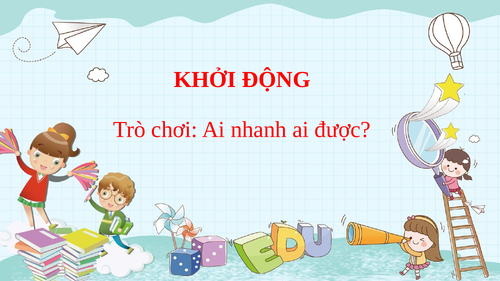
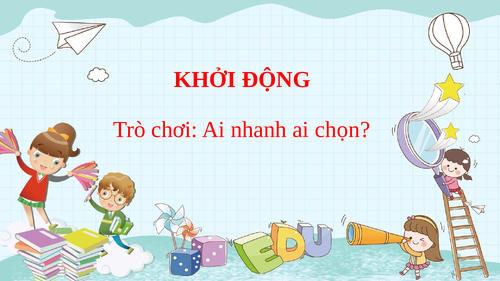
được: được -> chọn
